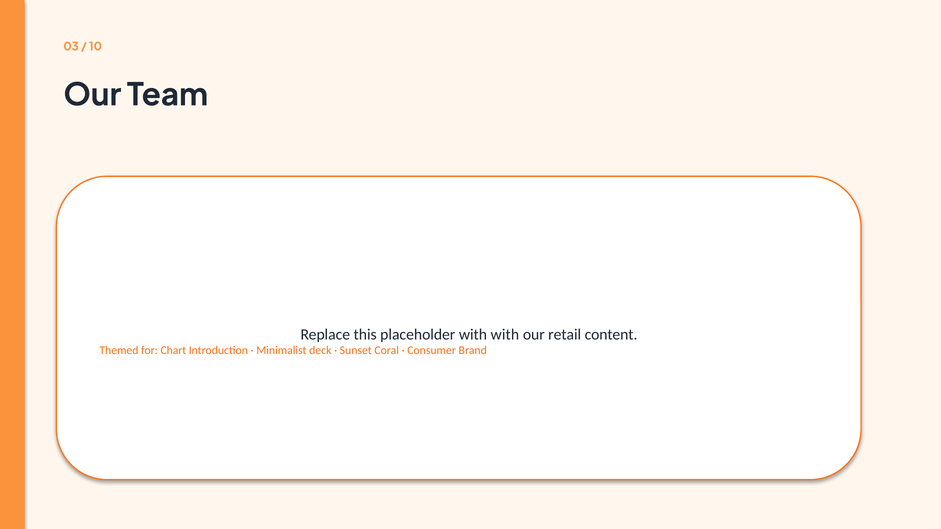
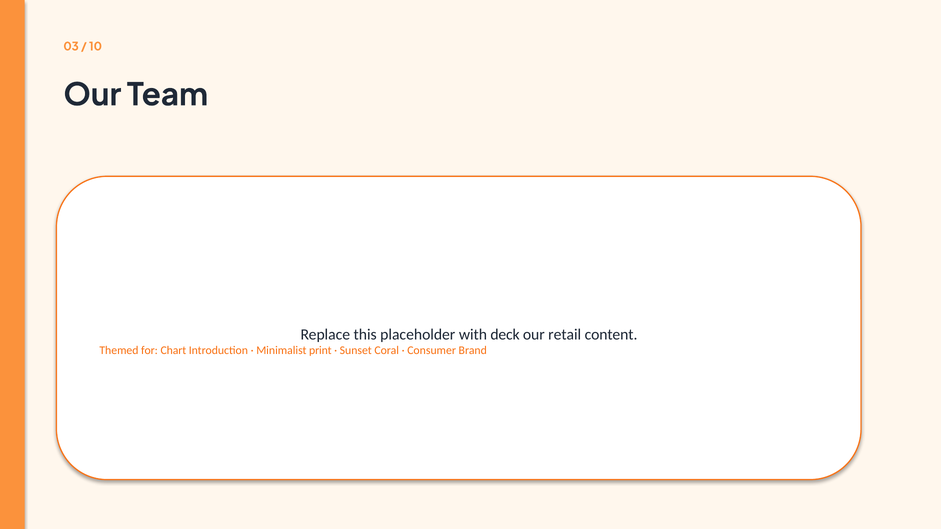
with with: with -> deck
deck: deck -> print
